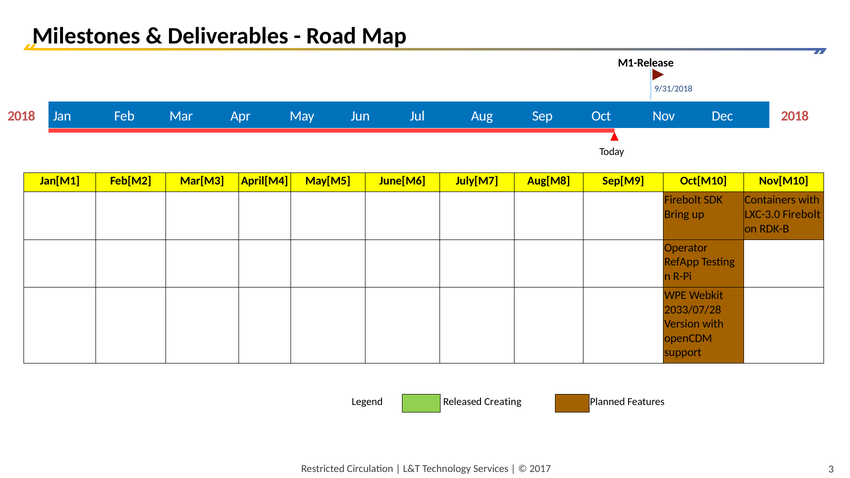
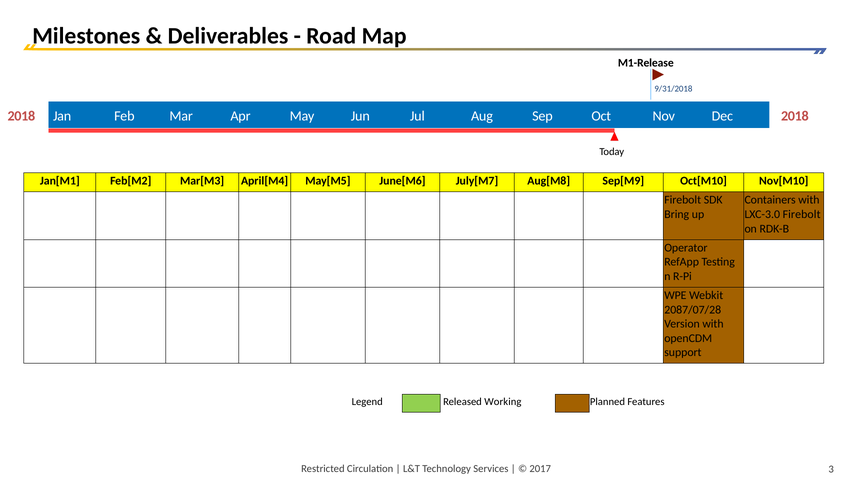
2033/07/28: 2033/07/28 -> 2087/07/28
Creating: Creating -> Working
